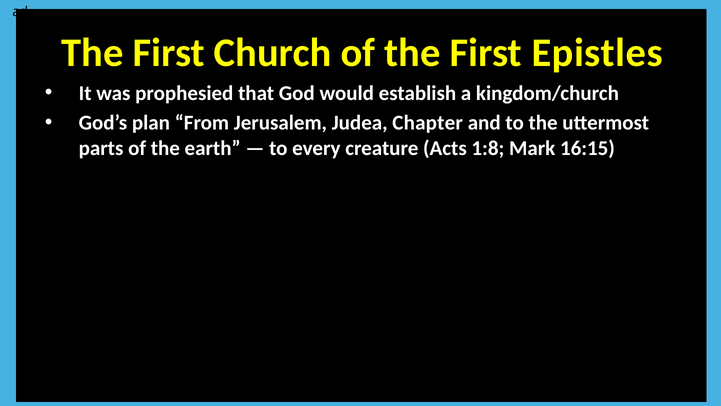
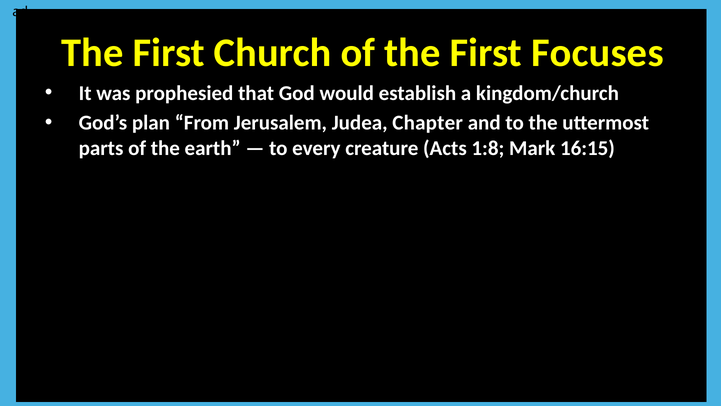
Epistles: Epistles -> Focuses
